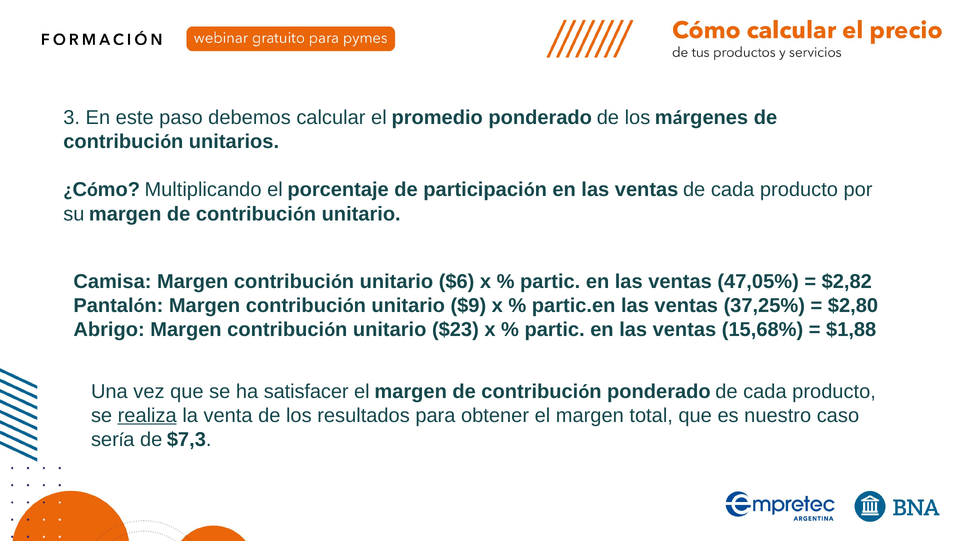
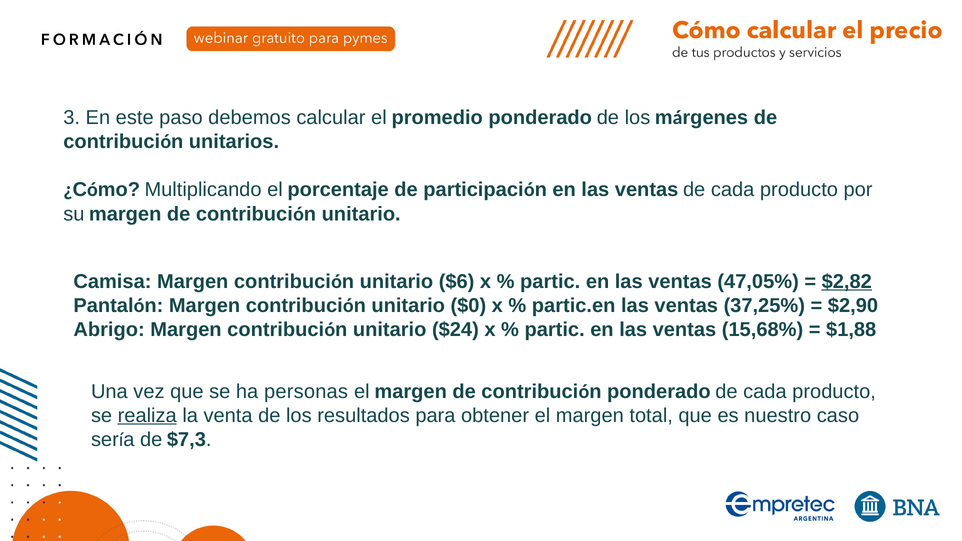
$2,82 underline: none -> present
$9: $9 -> $0
$2,80: $2,80 -> $2,90
$23: $23 -> $24
satisfacer: satisfacer -> personas
